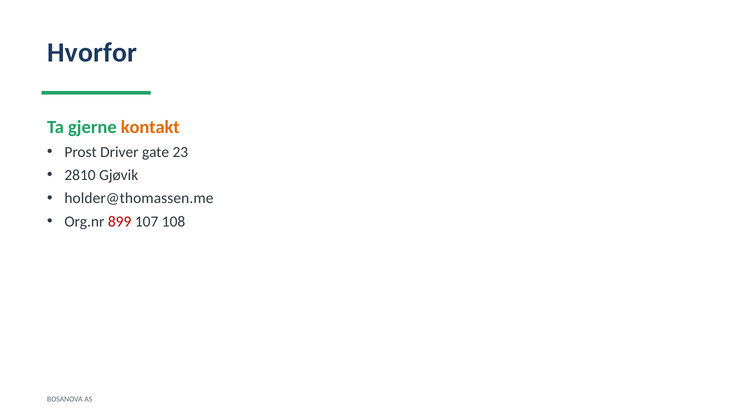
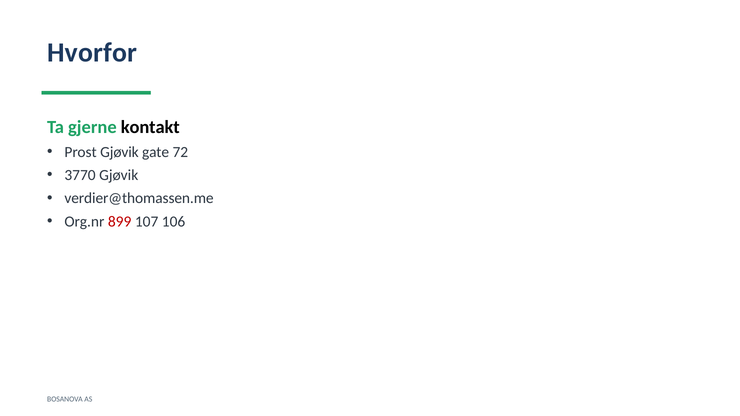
kontakt colour: orange -> black
Prost Driver: Driver -> Gjøvik
23: 23 -> 72
2810: 2810 -> 3770
holder@thomassen.me: holder@thomassen.me -> verdier@thomassen.me
108: 108 -> 106
